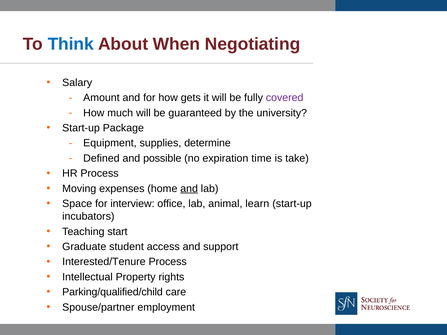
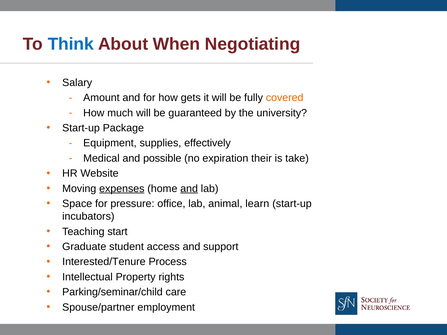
covered colour: purple -> orange
determine: determine -> effectively
Defined: Defined -> Medical
time: time -> their
HR Process: Process -> Website
expenses underline: none -> present
interview: interview -> pressure
Parking/qualified/child: Parking/qualified/child -> Parking/seminar/child
